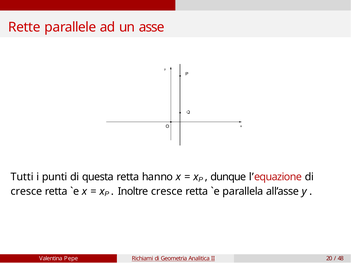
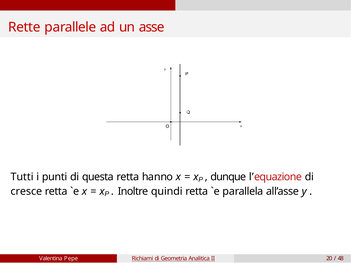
Inoltre cresce: cresce -> quindi
